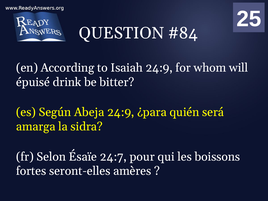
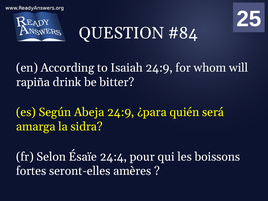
épuisé: épuisé -> rapiña
24:7: 24:7 -> 24:4
